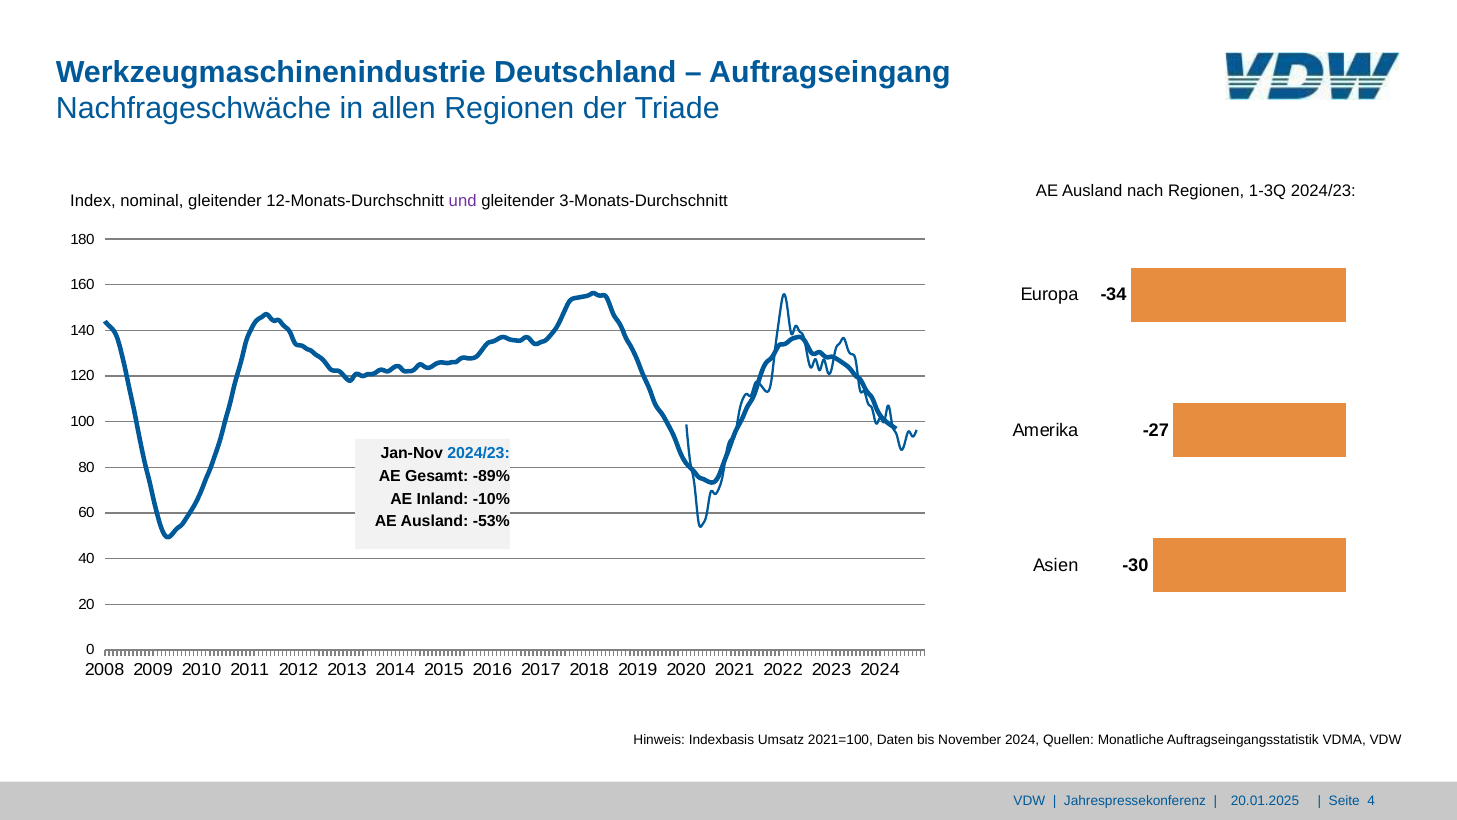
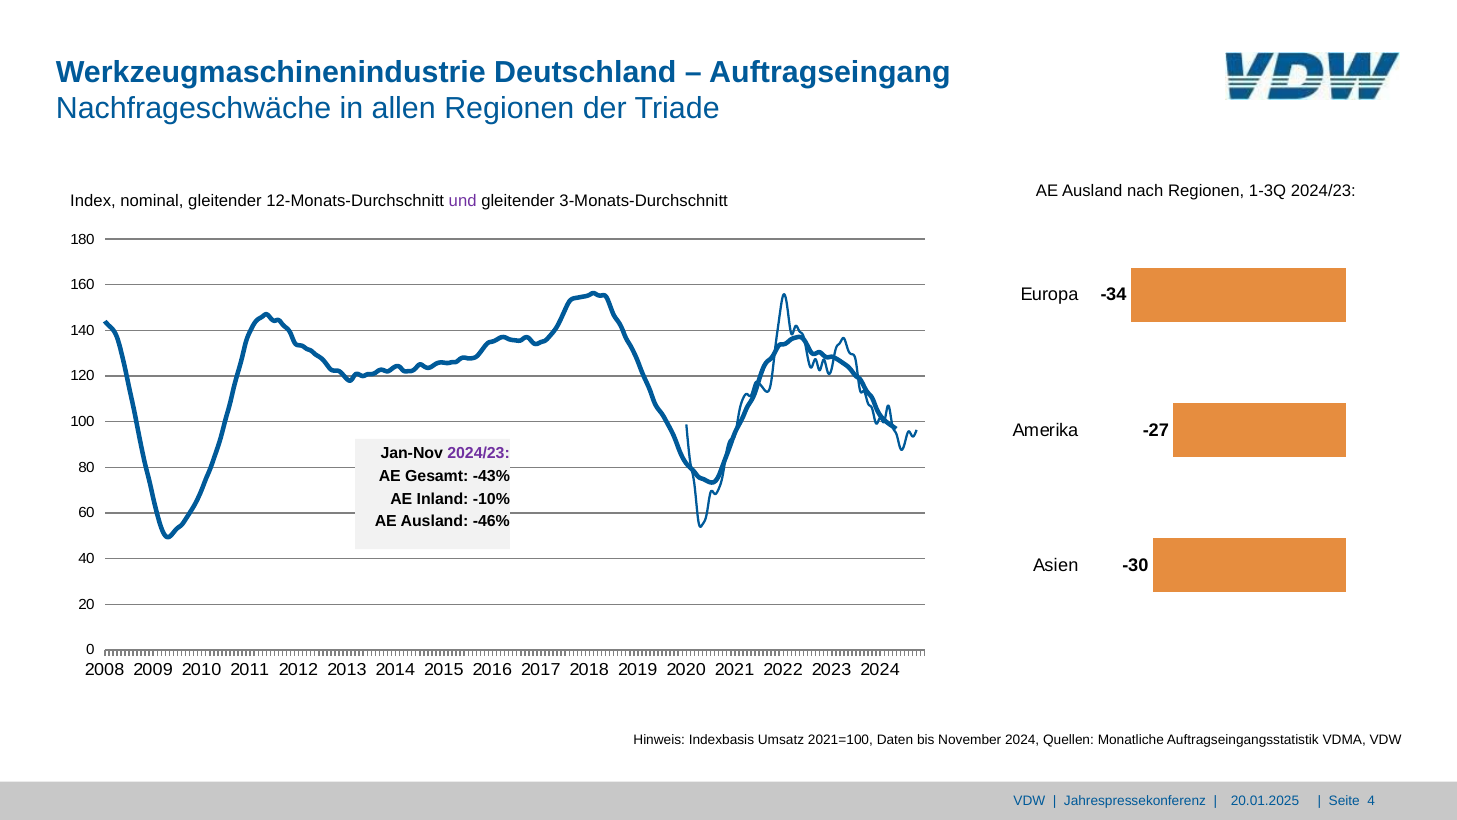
2024/23 at (479, 453) colour: blue -> purple
-89%: -89% -> -43%
-53%: -53% -> -46%
